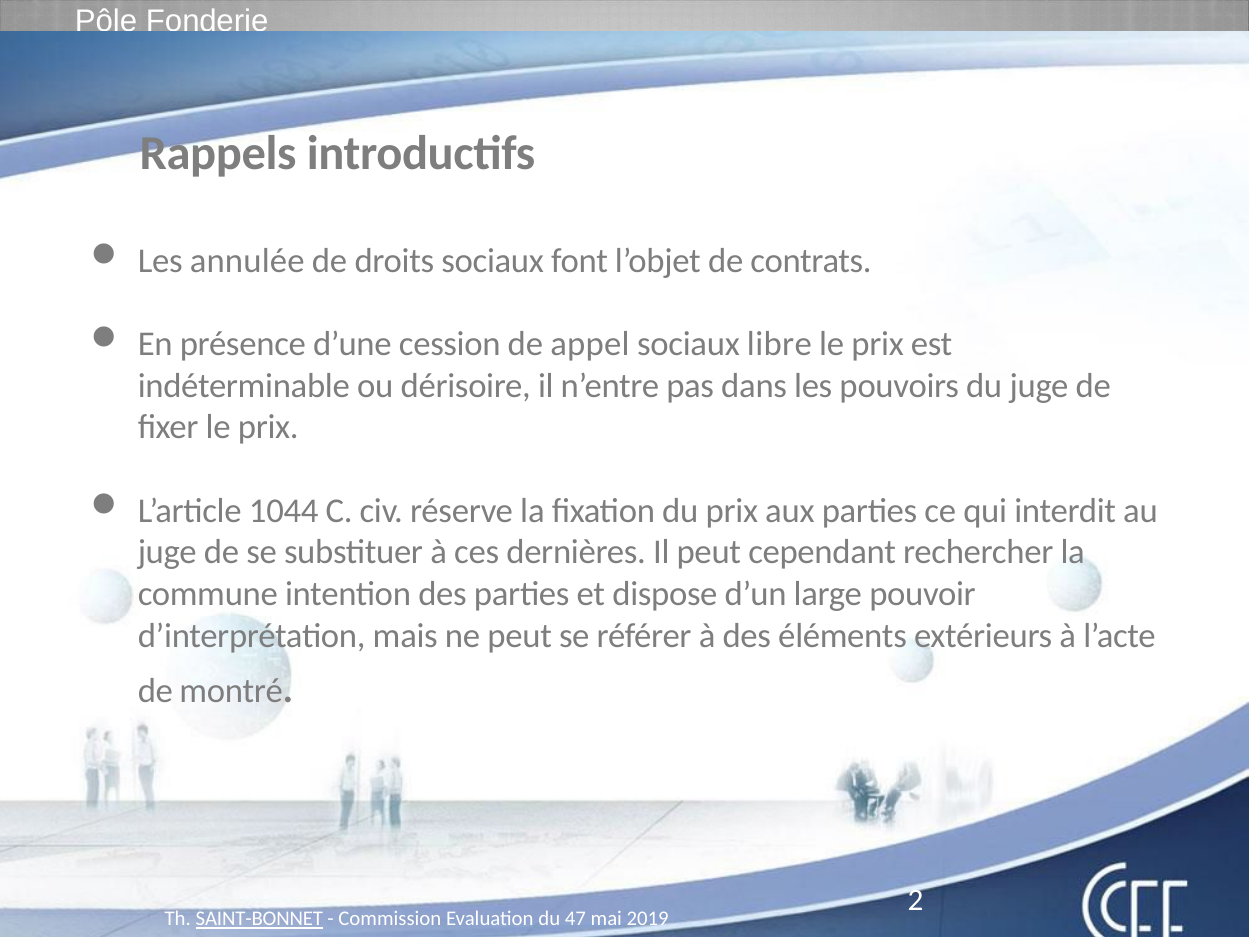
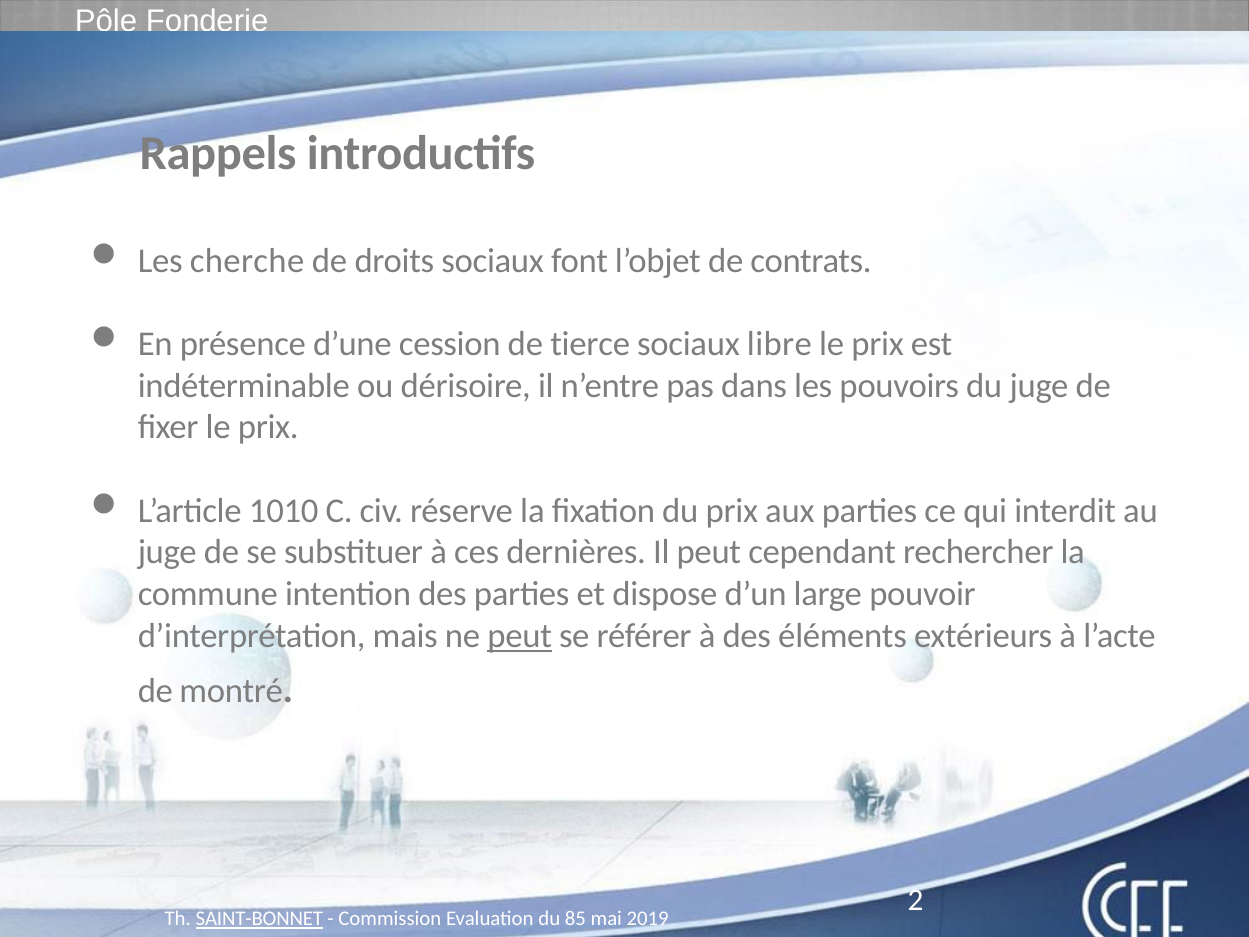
annulée: annulée -> cherche
appel: appel -> tierce
1044: 1044 -> 1010
peut at (520, 636) underline: none -> present
47: 47 -> 85
